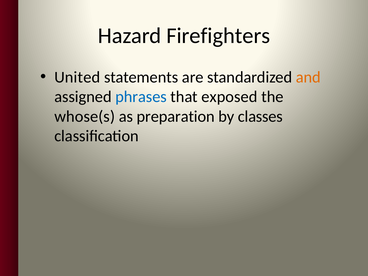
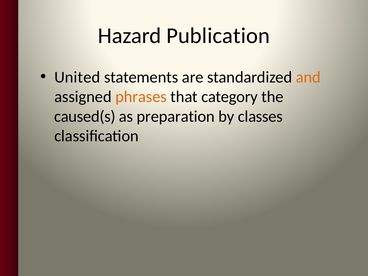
Firefighters: Firefighters -> Publication
phrases colour: blue -> orange
exposed: exposed -> category
whose(s: whose(s -> caused(s
